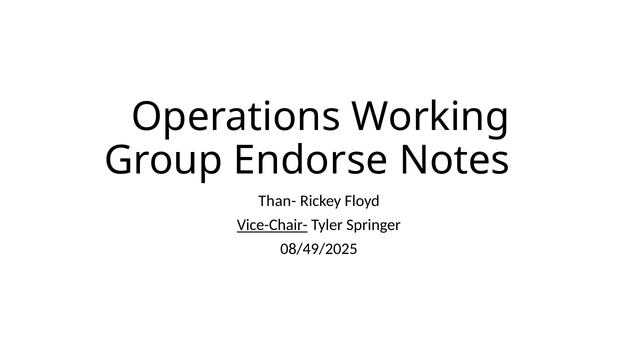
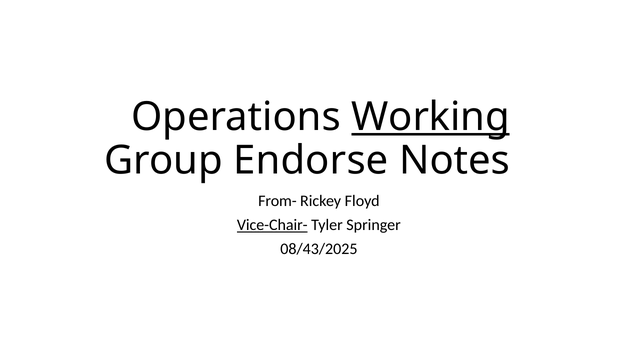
Working underline: none -> present
Than-: Than- -> From-
08/49/2025: 08/49/2025 -> 08/43/2025
